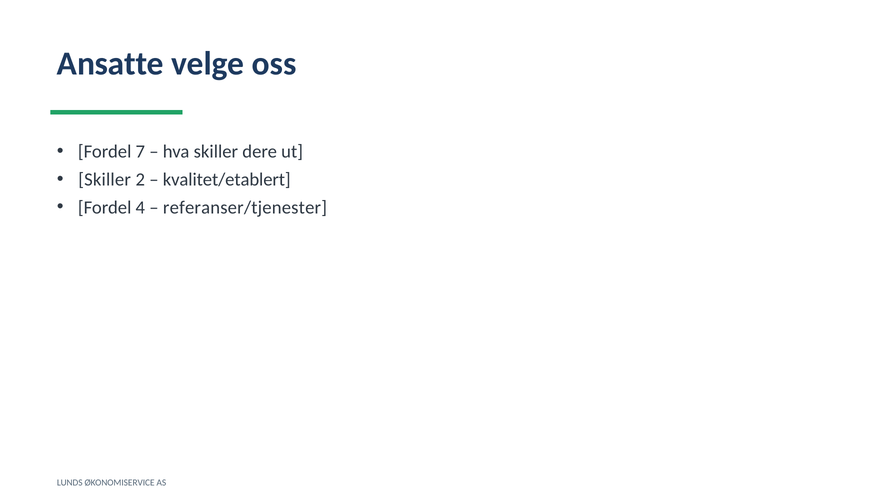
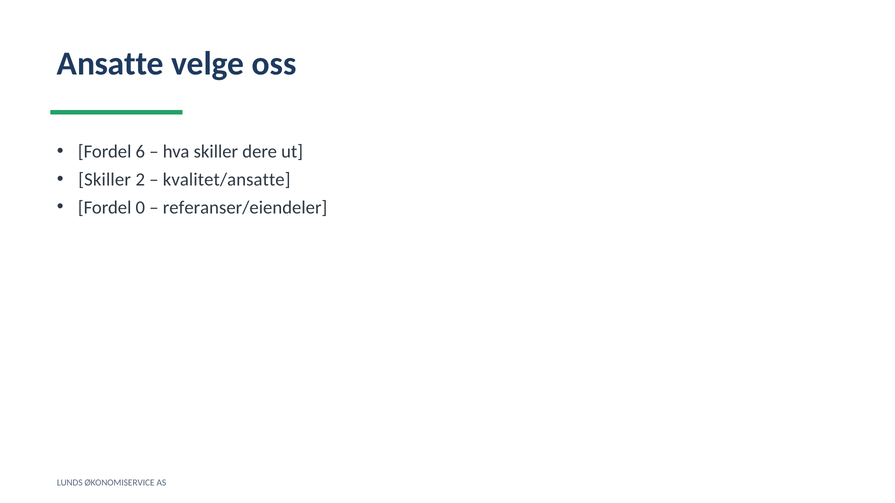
7: 7 -> 6
kvalitet/etablert: kvalitet/etablert -> kvalitet/ansatte
4: 4 -> 0
referanser/tjenester: referanser/tjenester -> referanser/eiendeler
